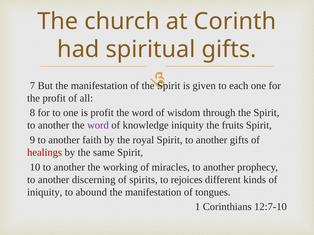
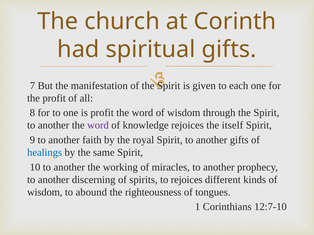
knowledge iniquity: iniquity -> rejoices
fruits: fruits -> itself
healings colour: red -> blue
iniquity at (45, 193): iniquity -> wisdom
manifestation at (153, 193): manifestation -> righteousness
